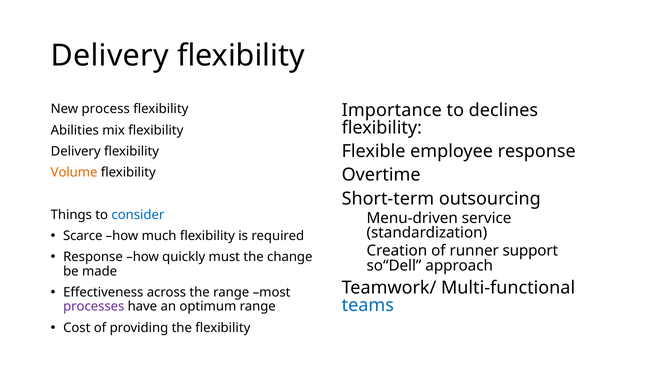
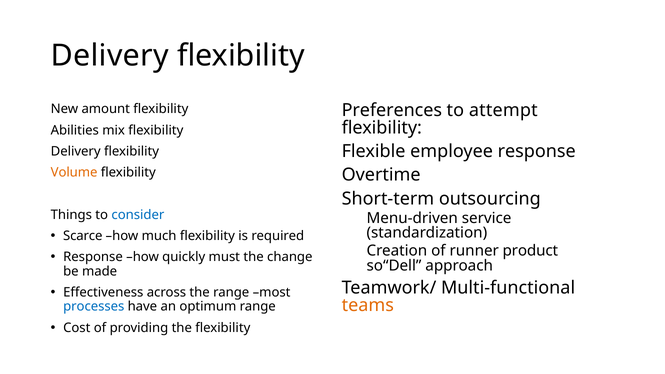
Importance: Importance -> Preferences
declines: declines -> attempt
process: process -> amount
support: support -> product
teams colour: blue -> orange
processes colour: purple -> blue
